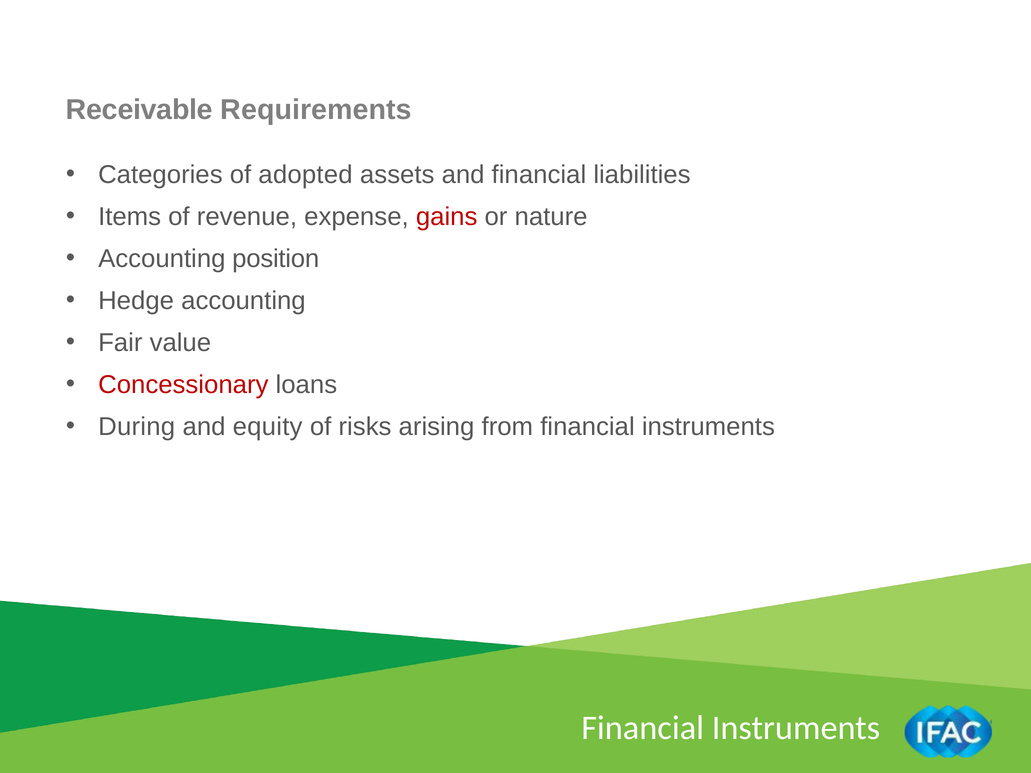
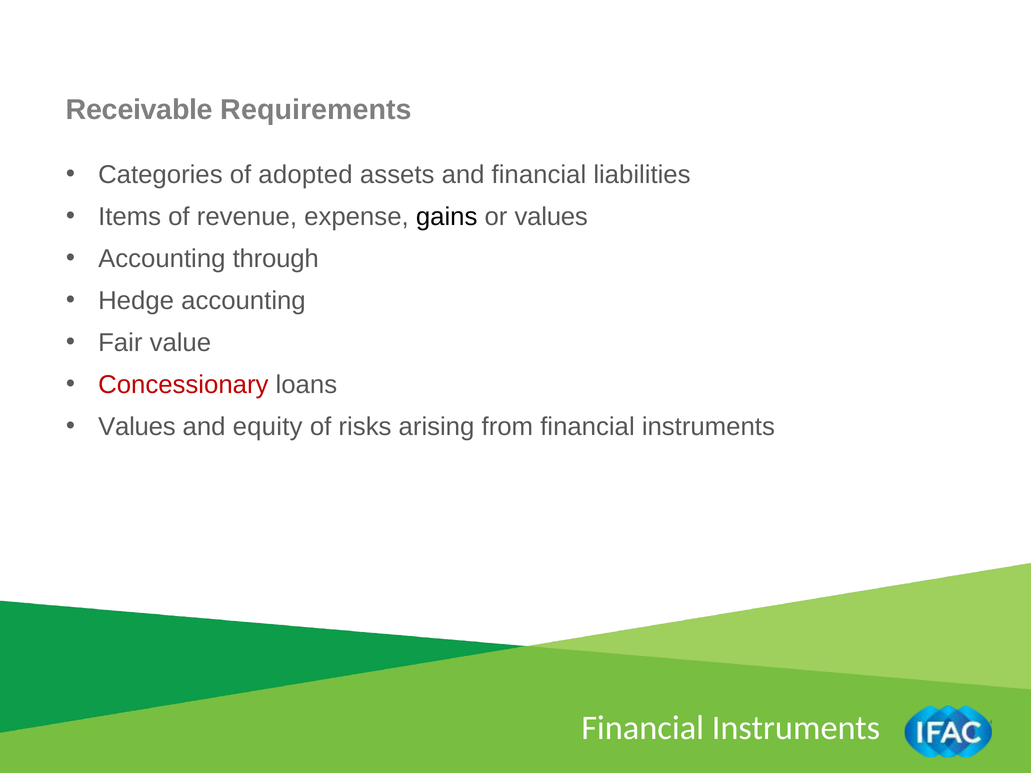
gains colour: red -> black
or nature: nature -> values
position: position -> through
During at (137, 427): During -> Values
